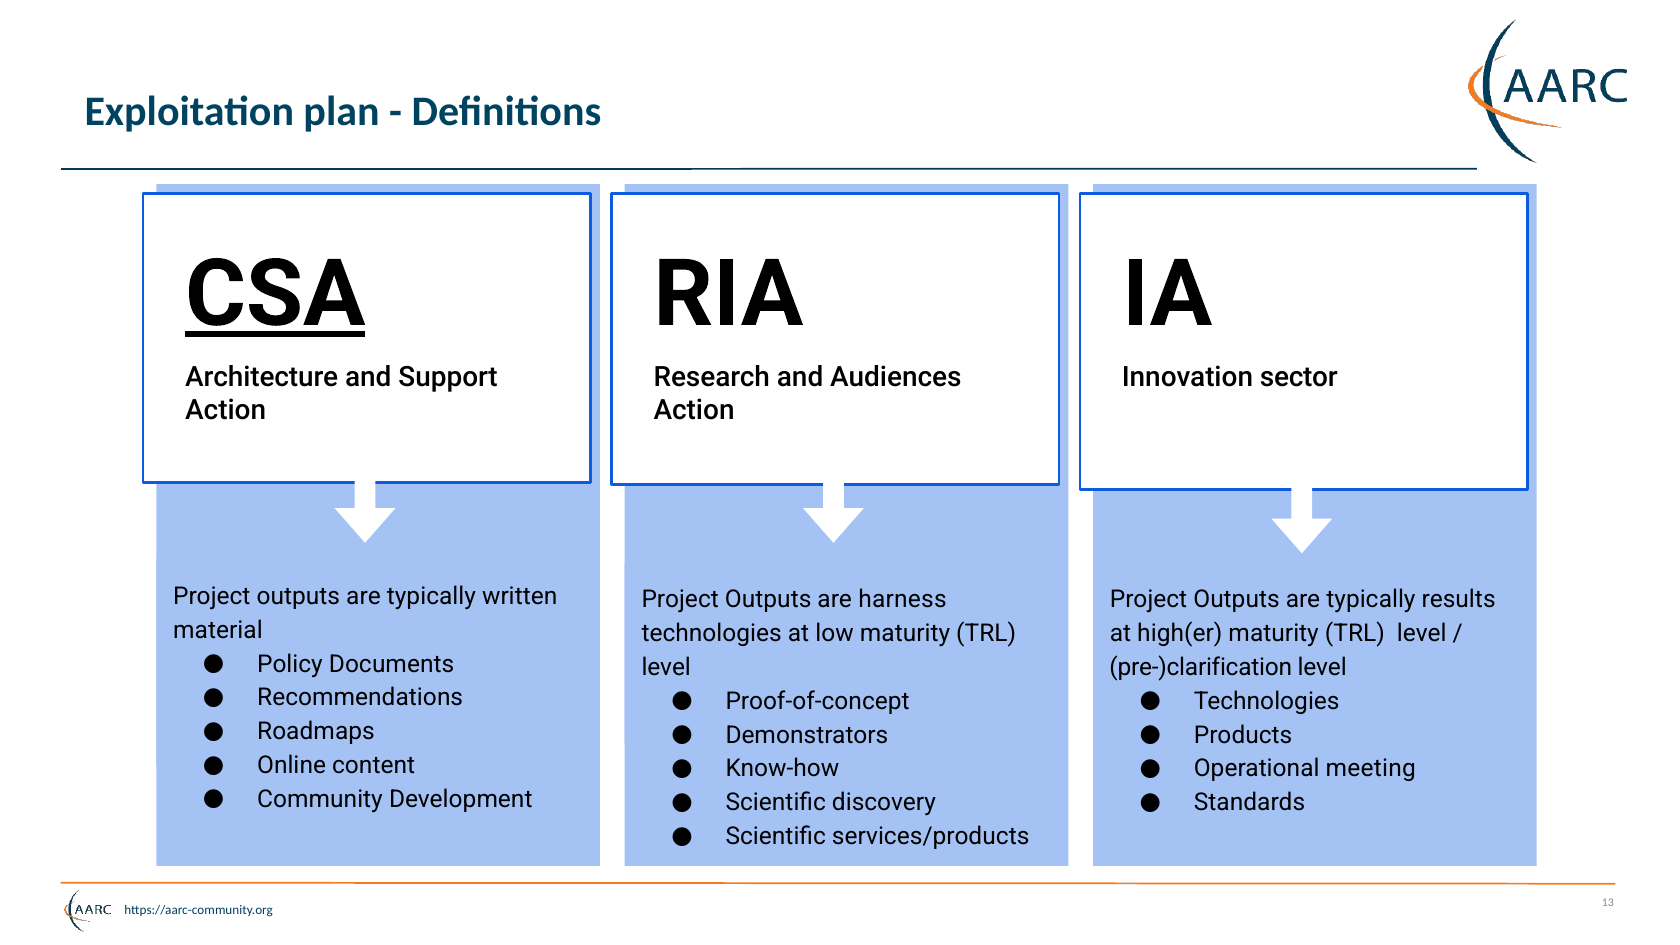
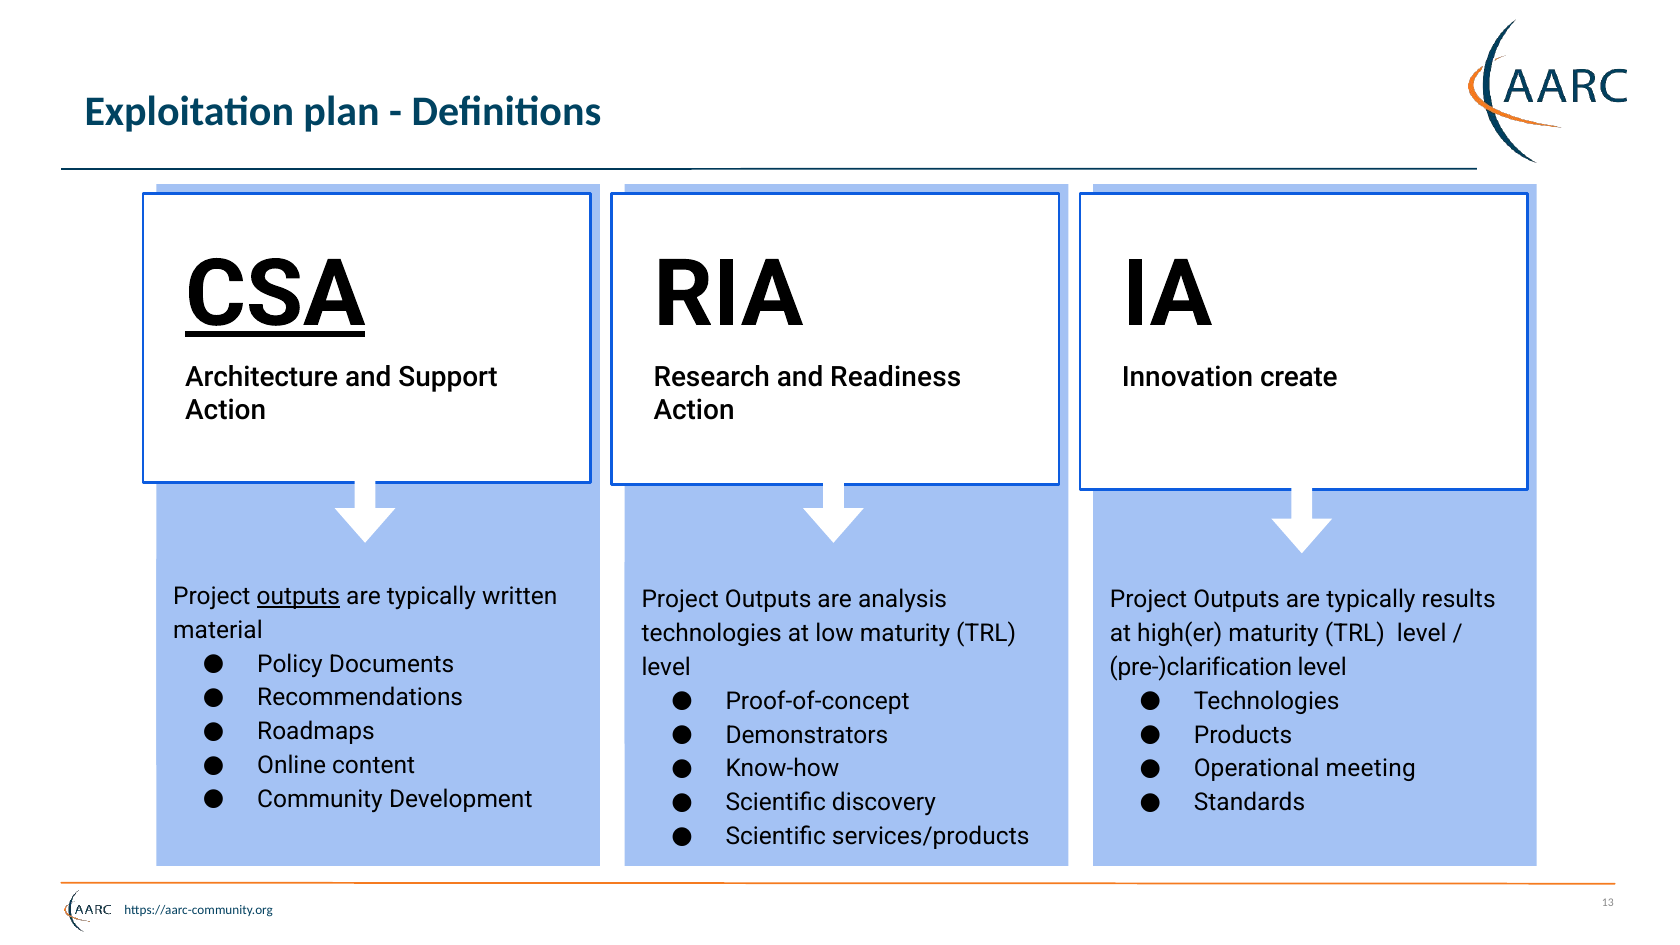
Audiences: Audiences -> Readiness
sector: sector -> create
outputs at (298, 597) underline: none -> present
harness: harness -> analysis
